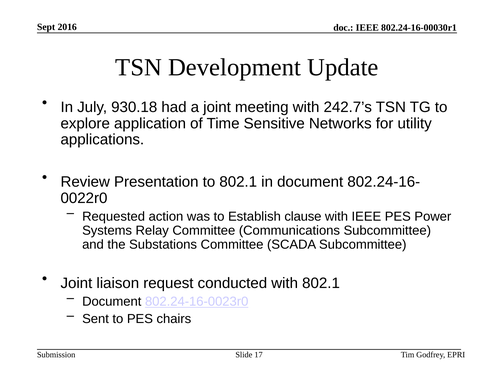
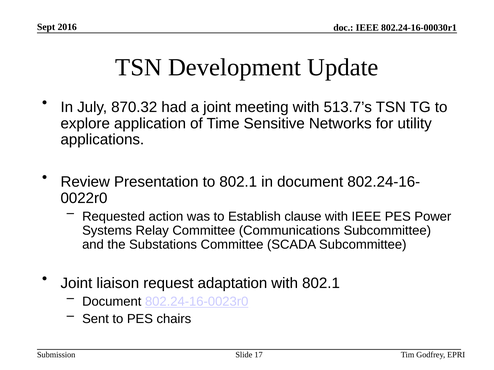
930.18: 930.18 -> 870.32
242.7’s: 242.7’s -> 513.7’s
conducted: conducted -> adaptation
